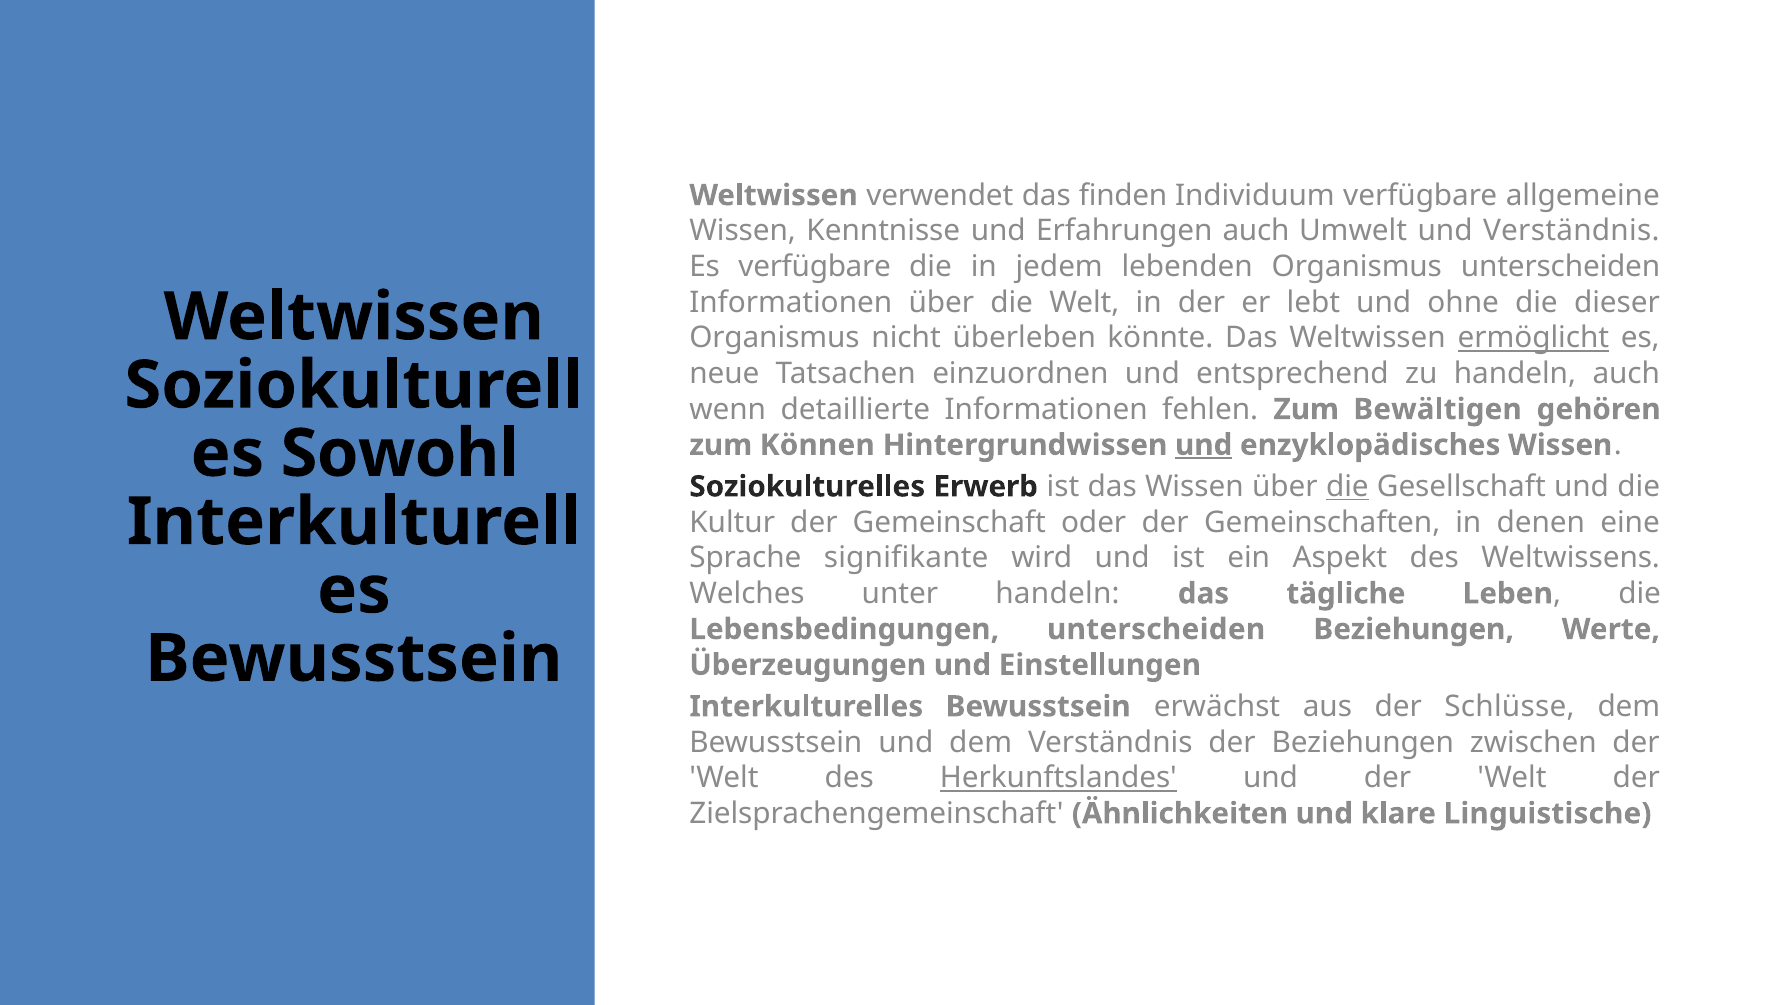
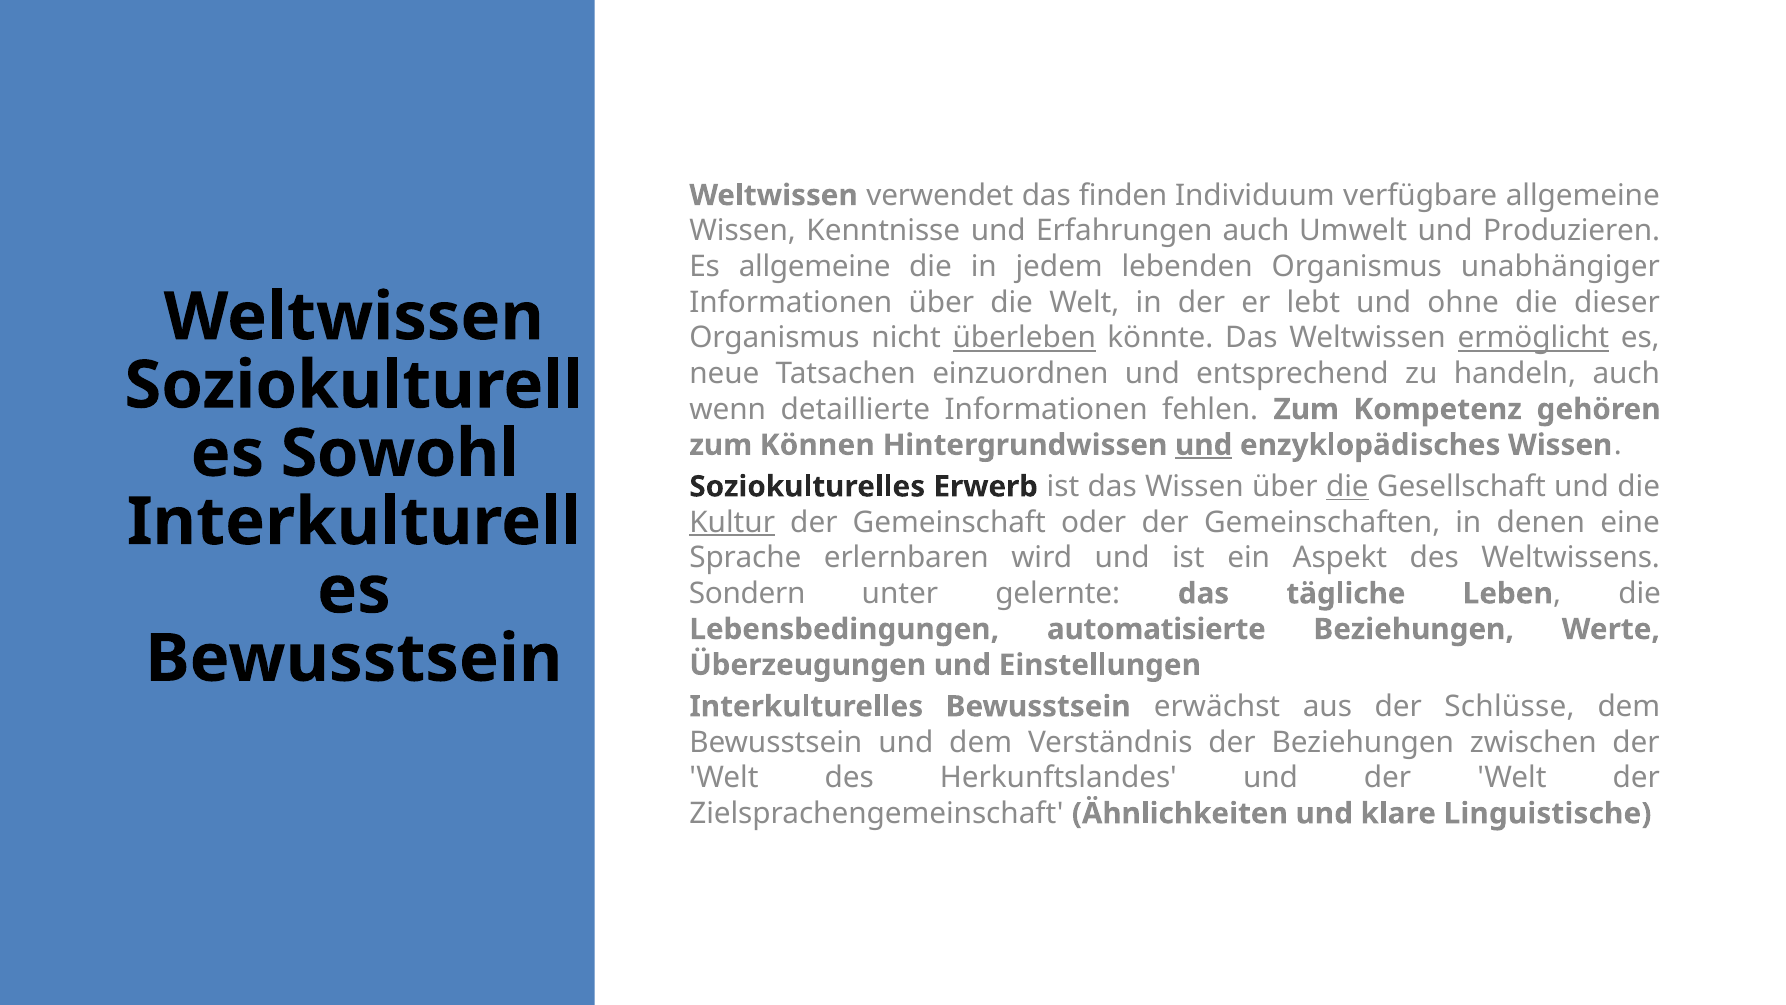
und Verständnis: Verständnis -> Produzieren
Es verfügbare: verfügbare -> allgemeine
Organismus unterscheiden: unterscheiden -> unabhängiger
überleben underline: none -> present
Bewältigen: Bewältigen -> Kompetenz
Kultur underline: none -> present
signifikante: signifikante -> erlernbaren
Welches: Welches -> Sondern
unter handeln: handeln -> gelernte
Lebensbedingungen unterscheiden: unterscheiden -> automatisierte
Herkunftslandes underline: present -> none
